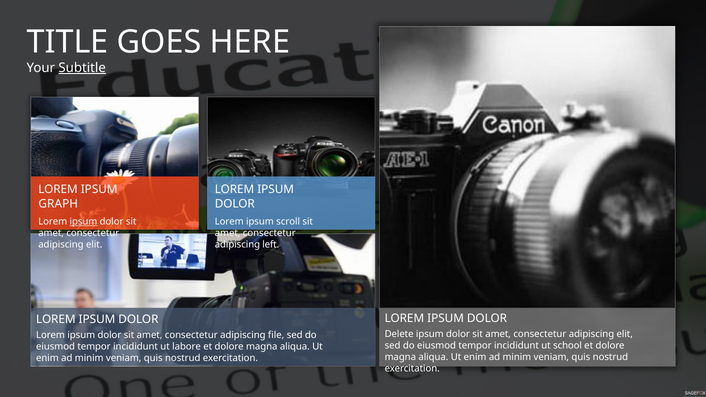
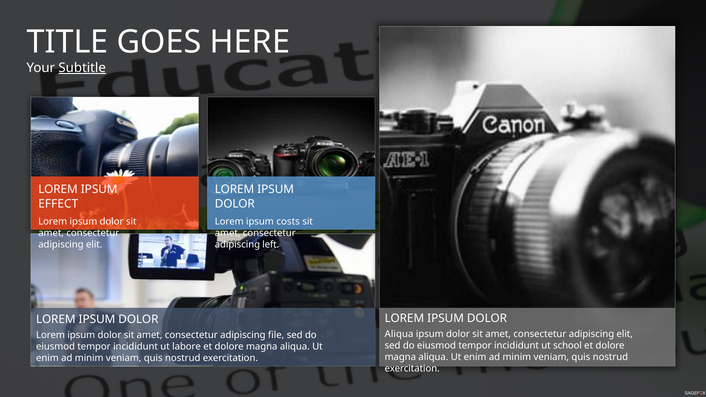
GRAPH: GRAPH -> EFFECT
ipsum at (83, 222) underline: present -> none
scroll: scroll -> costs
Delete at (399, 334): Delete -> Aliqua
